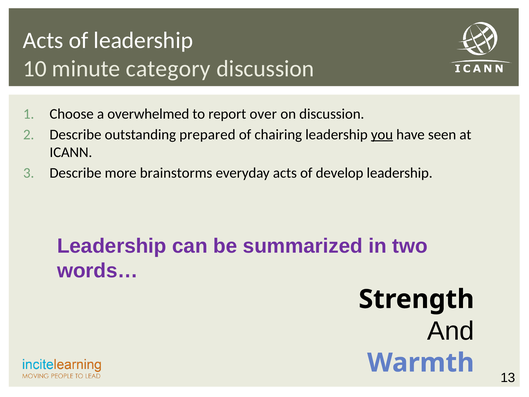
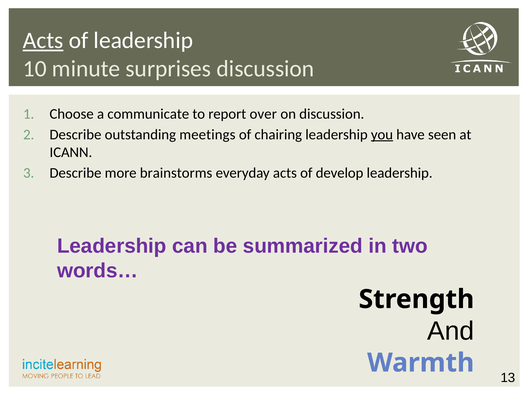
Acts at (43, 40) underline: none -> present
category: category -> surprises
overwhelmed: overwhelmed -> communicate
prepared: prepared -> meetings
